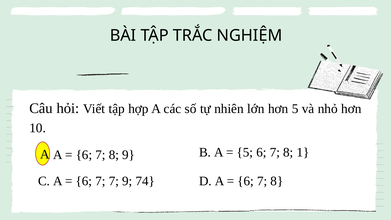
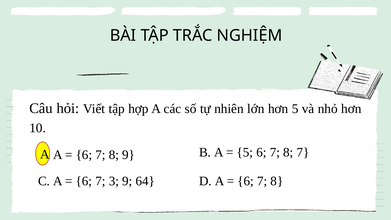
8 1: 1 -> 7
7 7: 7 -> 3
74: 74 -> 64
